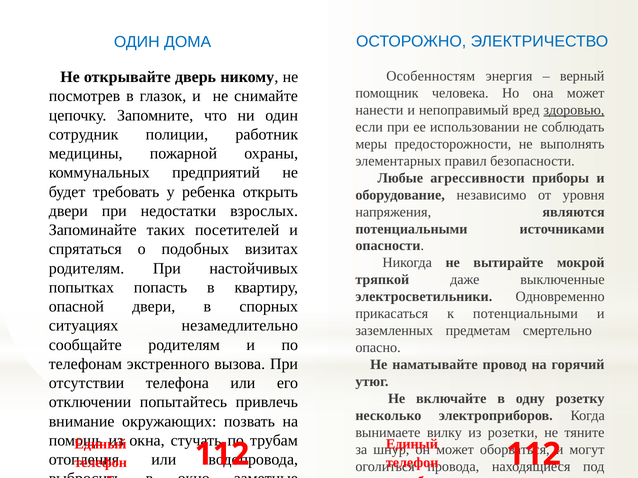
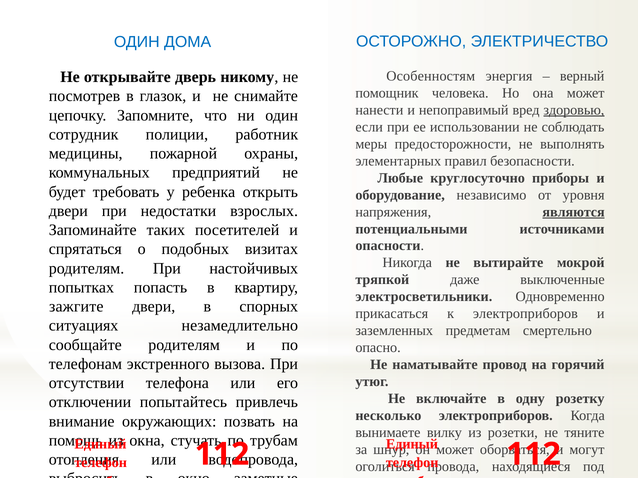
агрессивности: агрессивности -> круглосуточно
являются underline: none -> present
опасной: опасной -> зажгите
к потенциальными: потенциальными -> электроприборов
